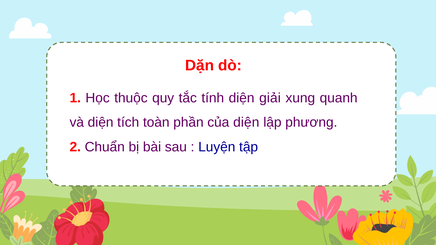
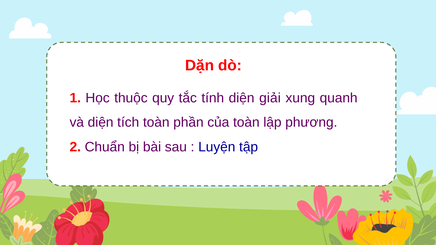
của diện: diện -> toàn
